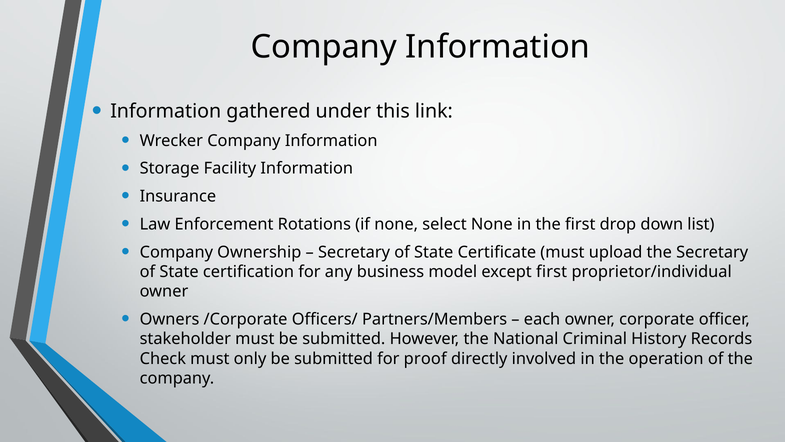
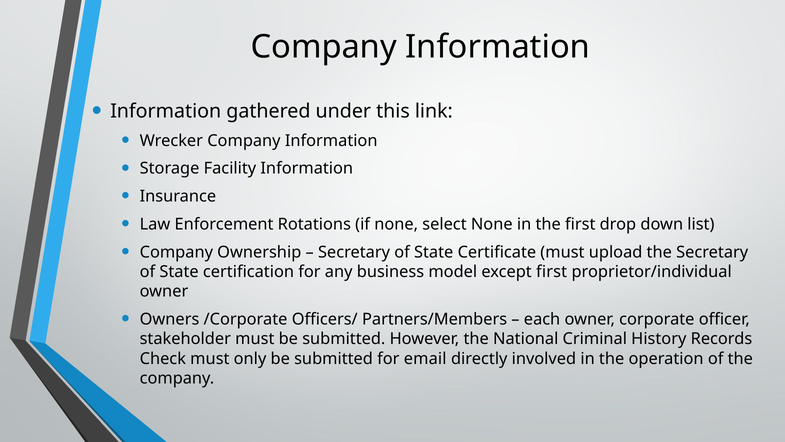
proof: proof -> email
